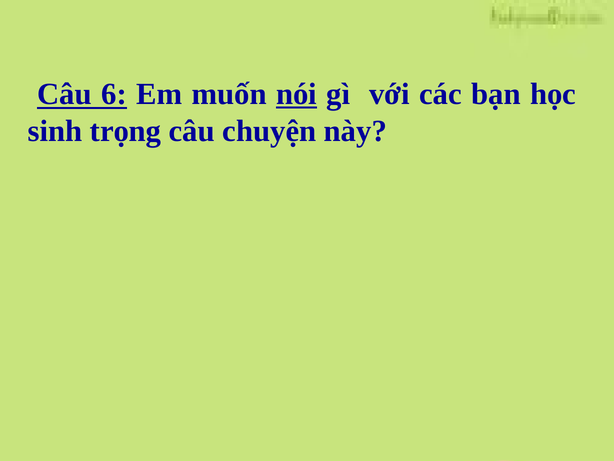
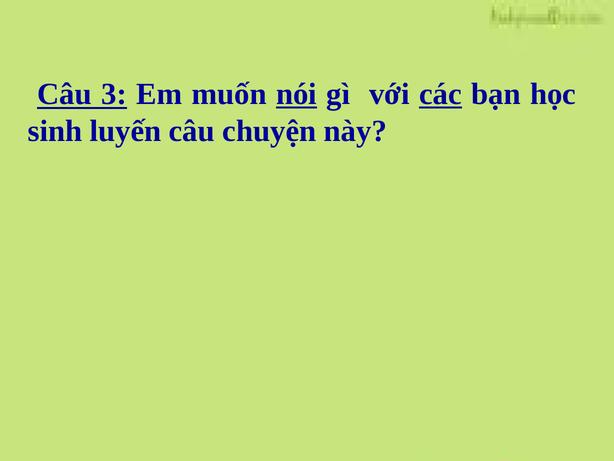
6: 6 -> 3
các underline: none -> present
trọng: trọng -> luyến
